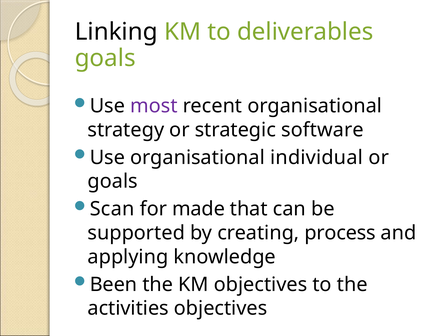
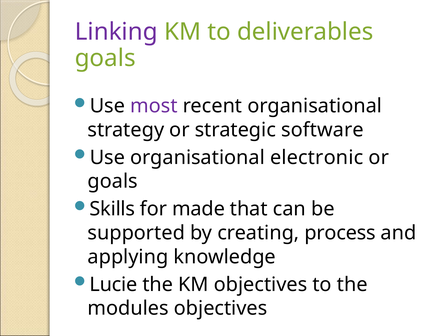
Linking colour: black -> purple
individual: individual -> electronic
Scan: Scan -> Skills
Been: Been -> Lucie
activities: activities -> modules
